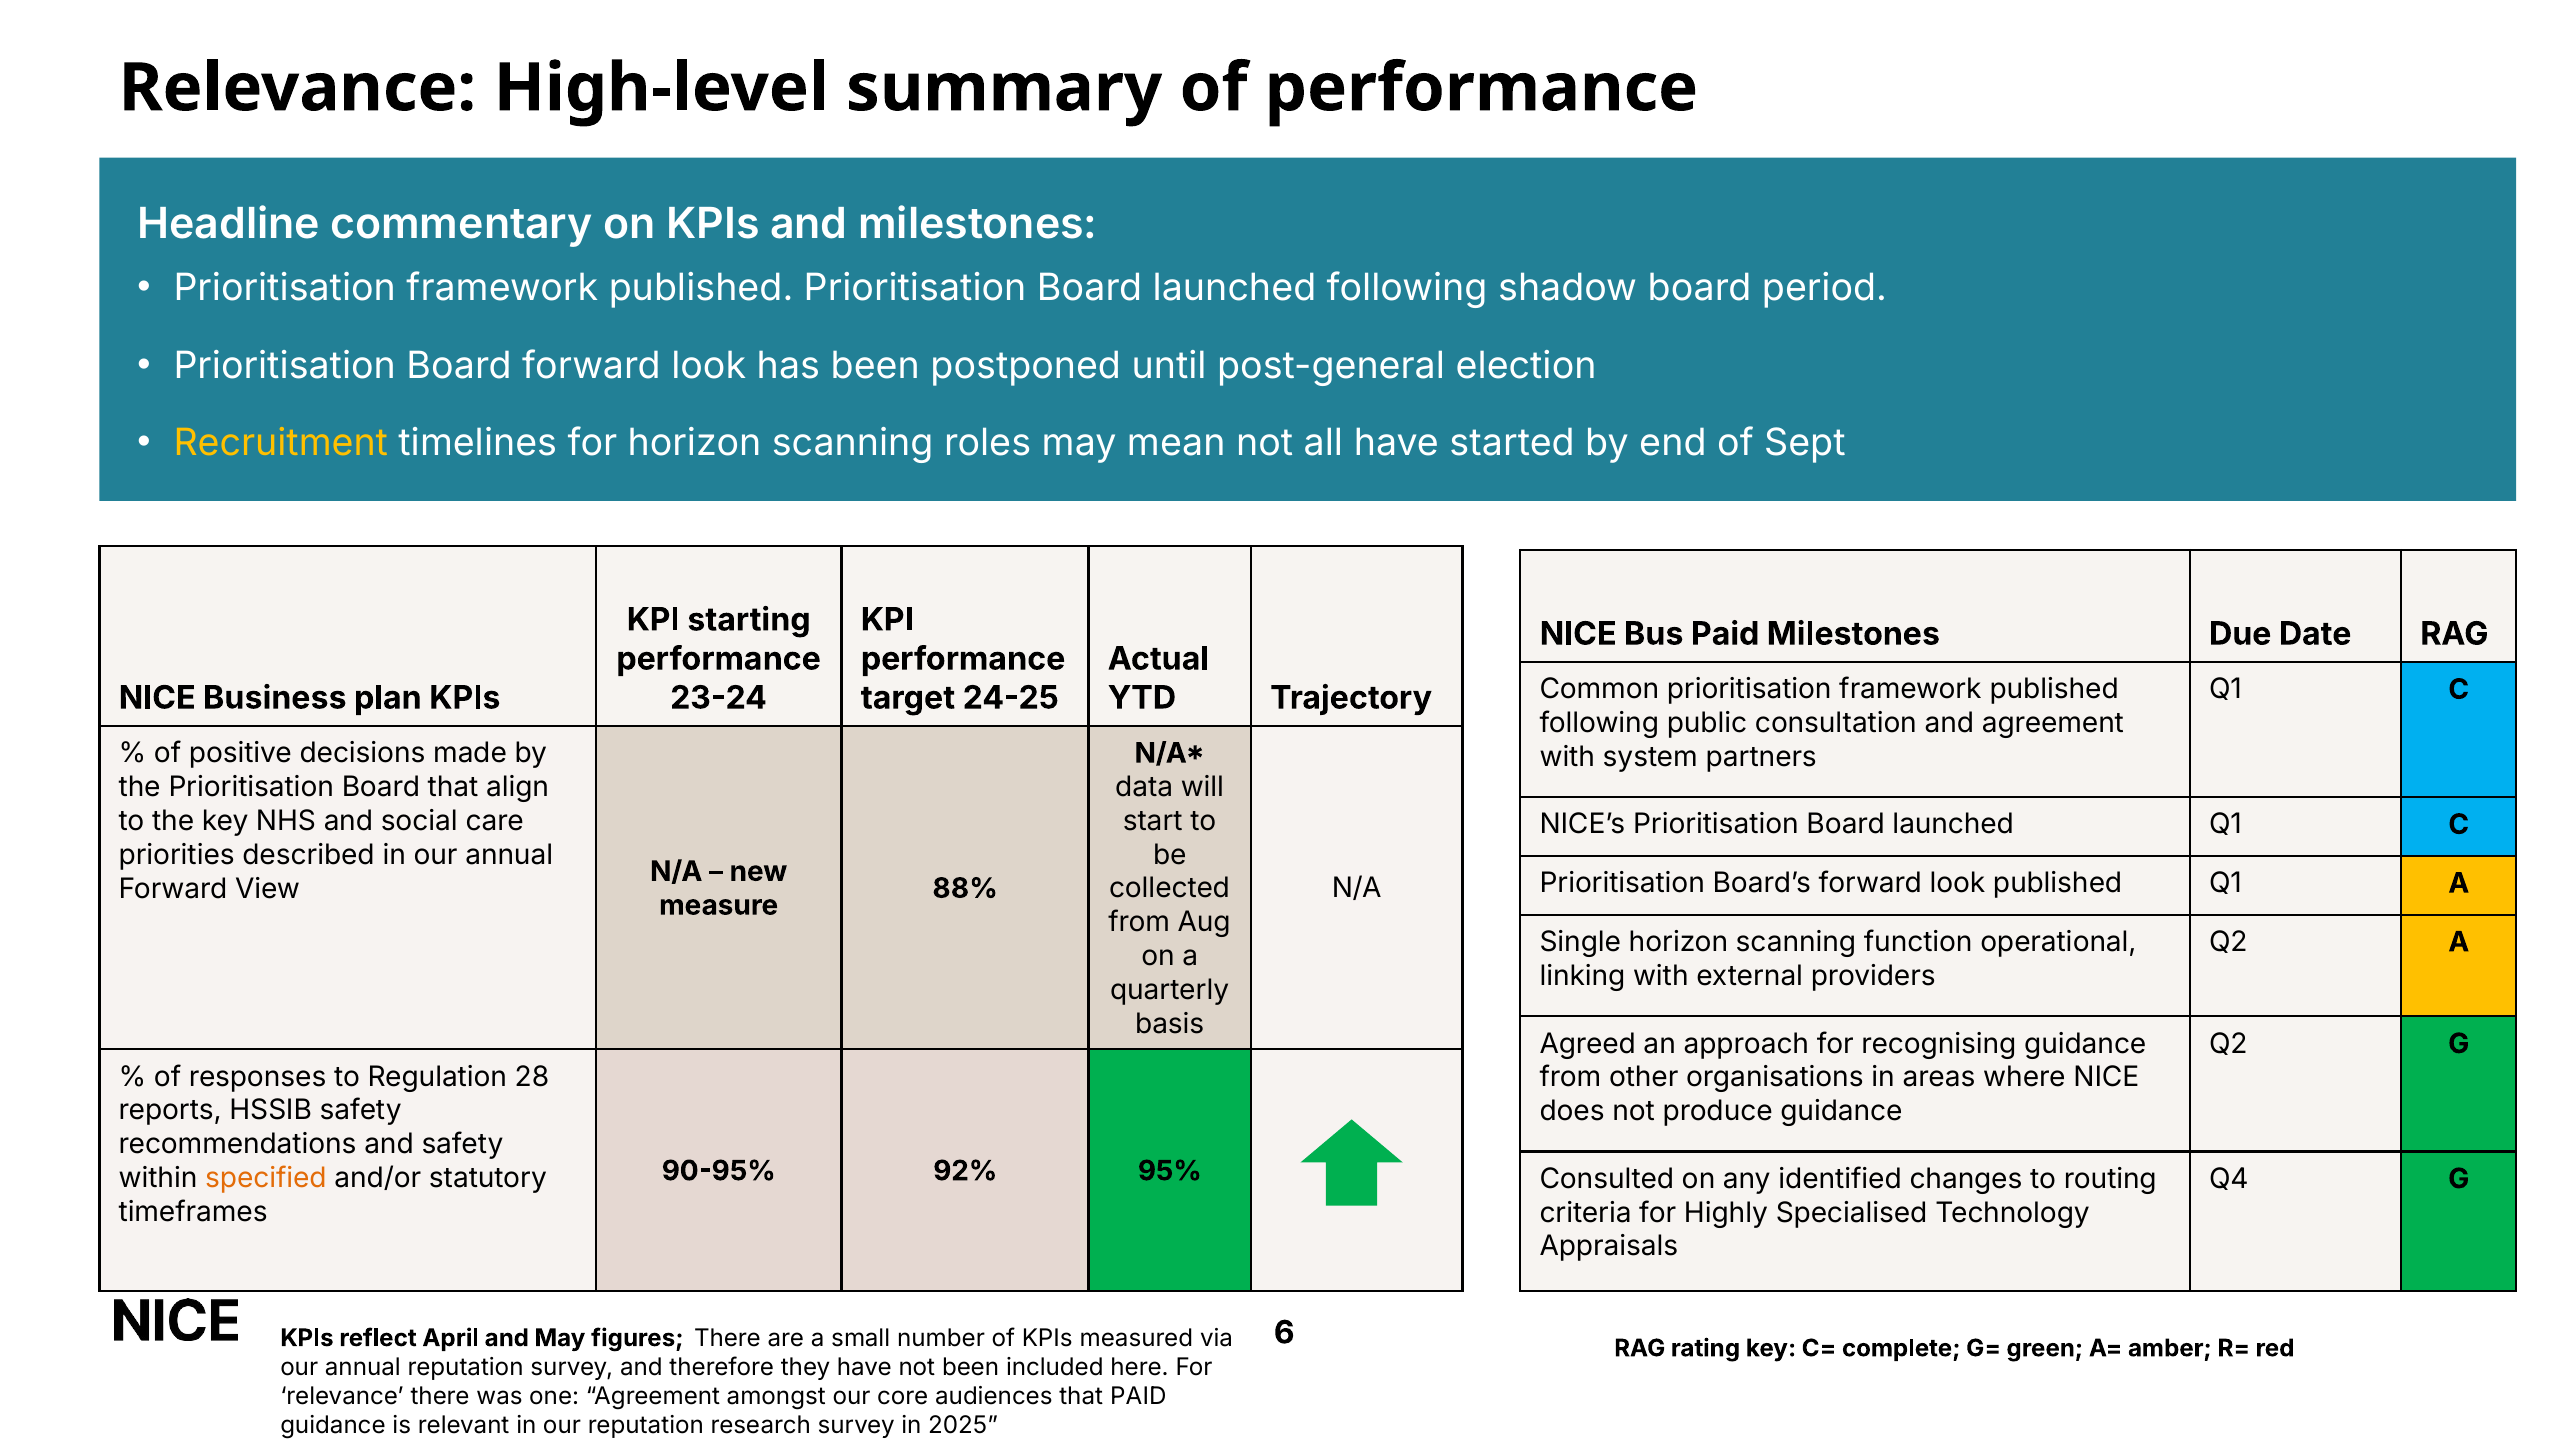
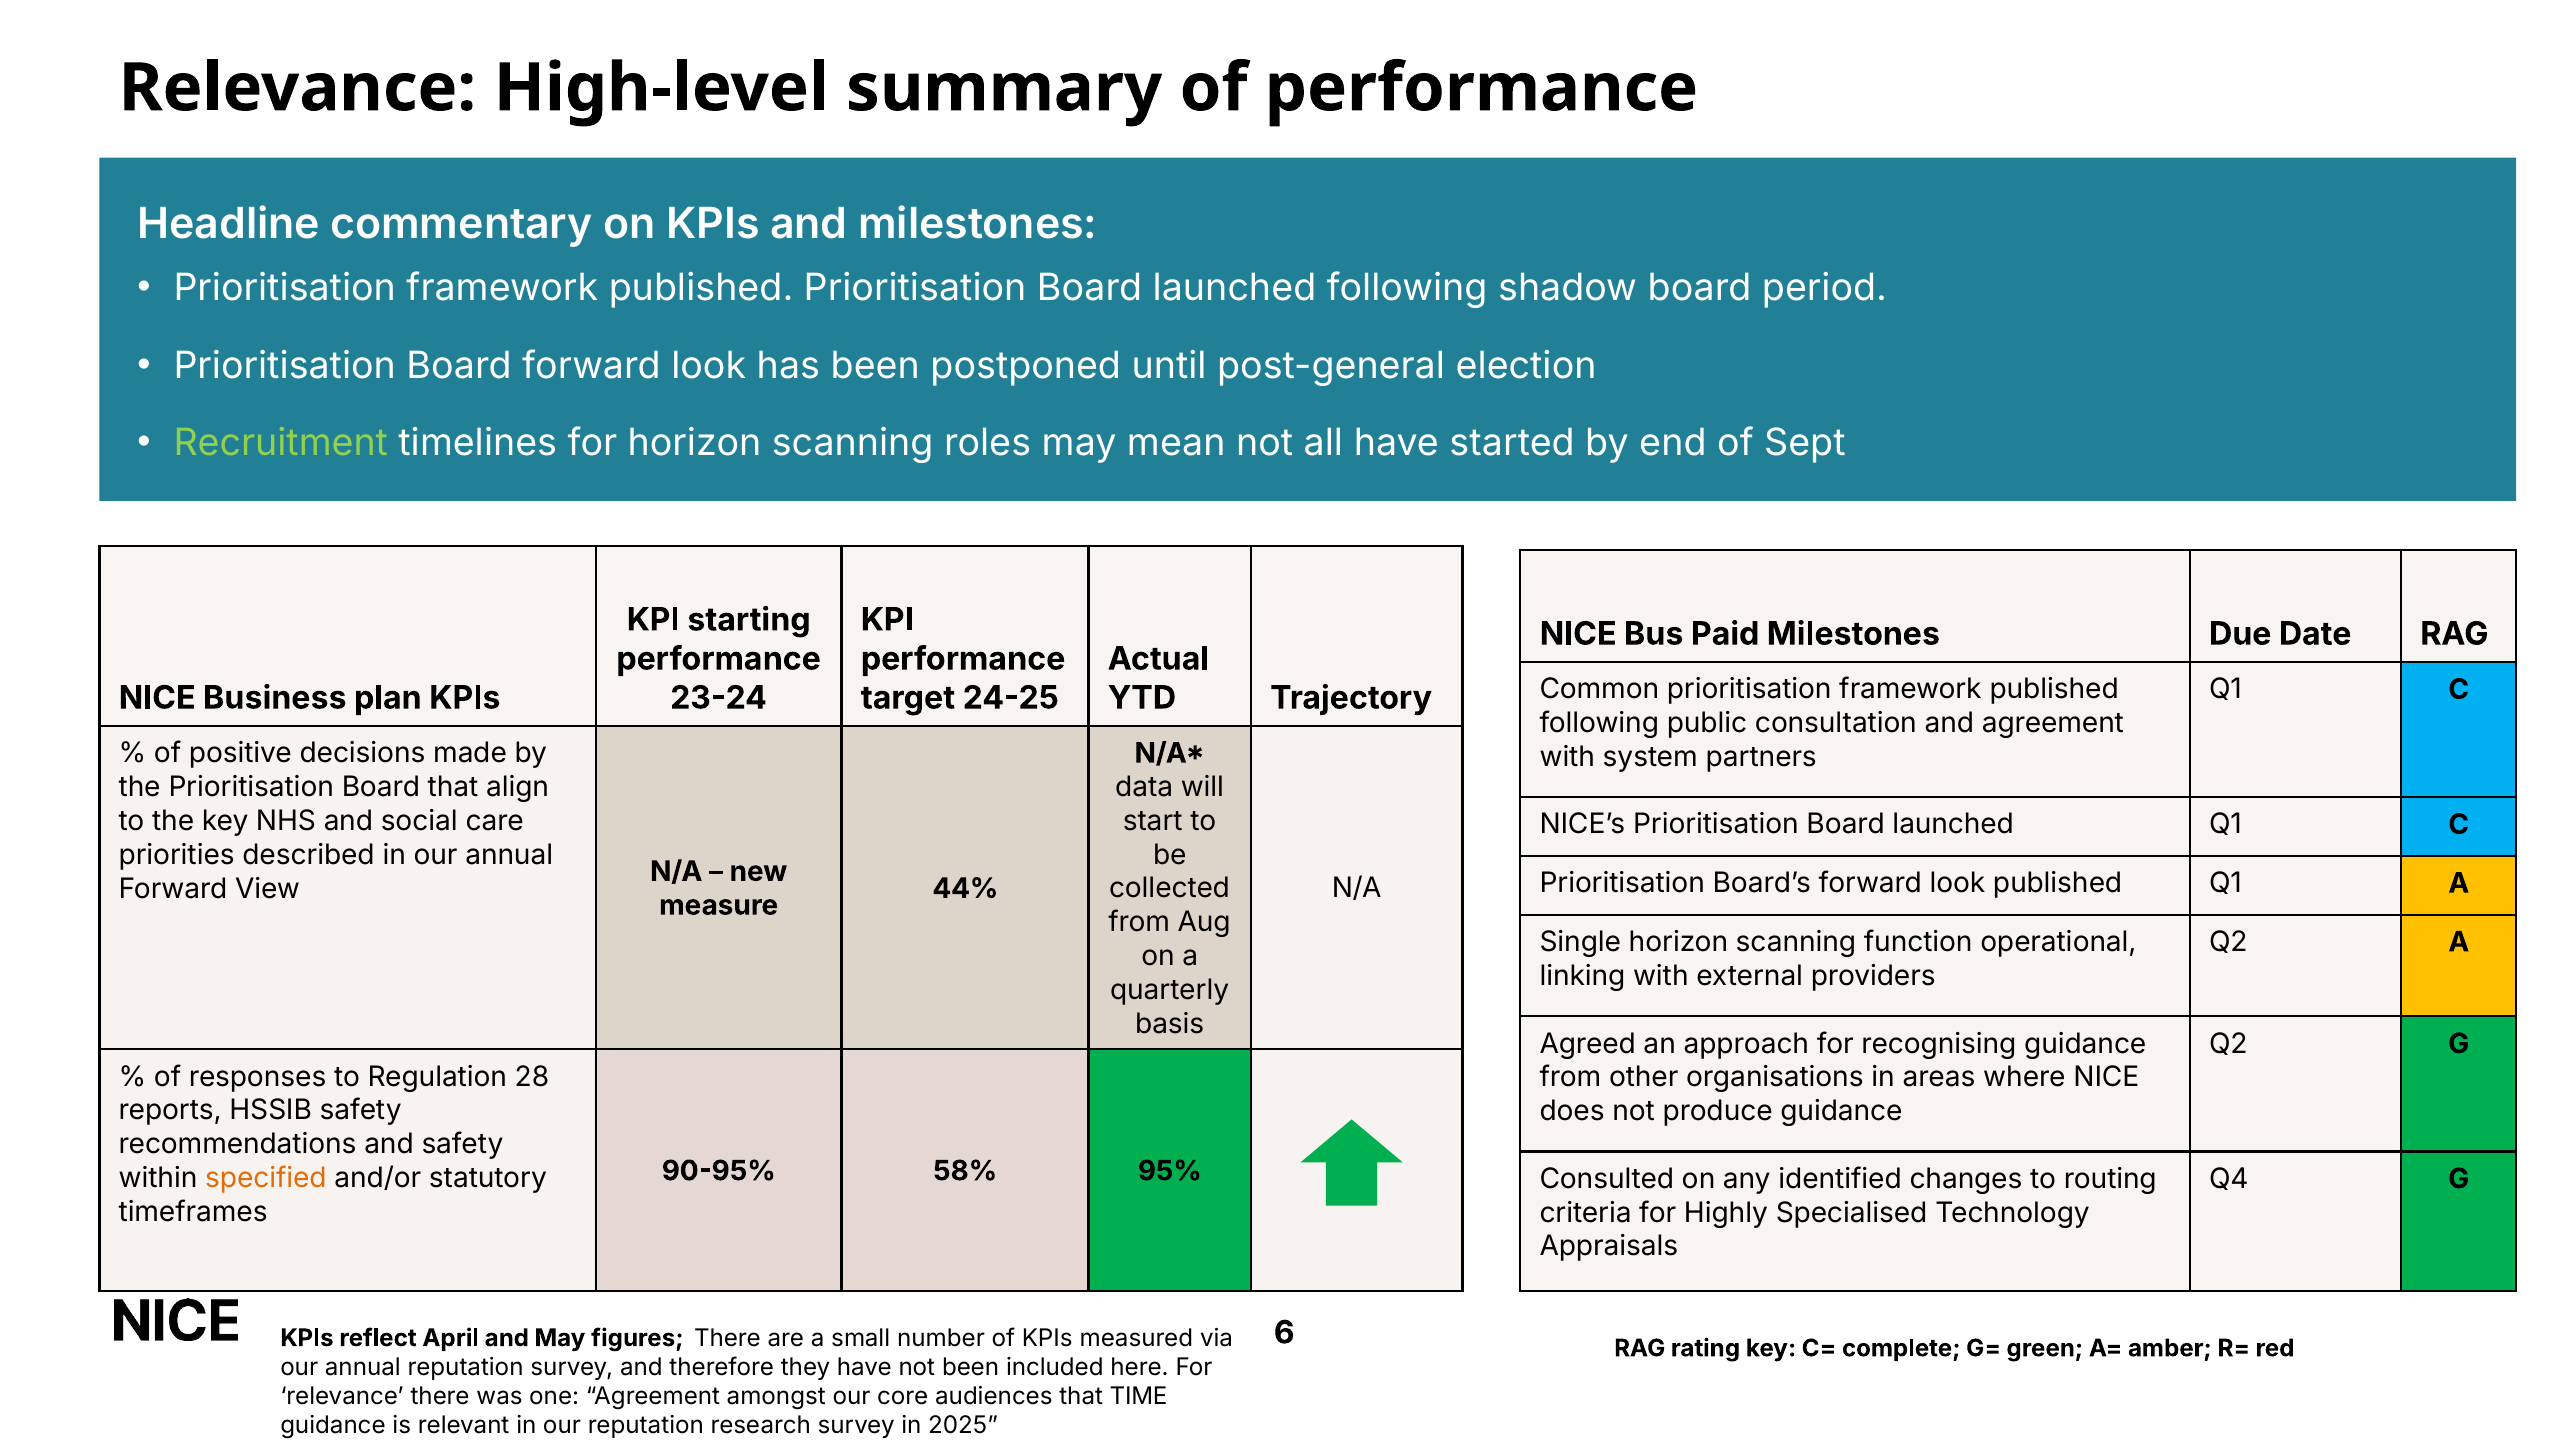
Recruitment colour: yellow -> light green
88%: 88% -> 44%
92%: 92% -> 58%
that PAID: PAID -> TIME
